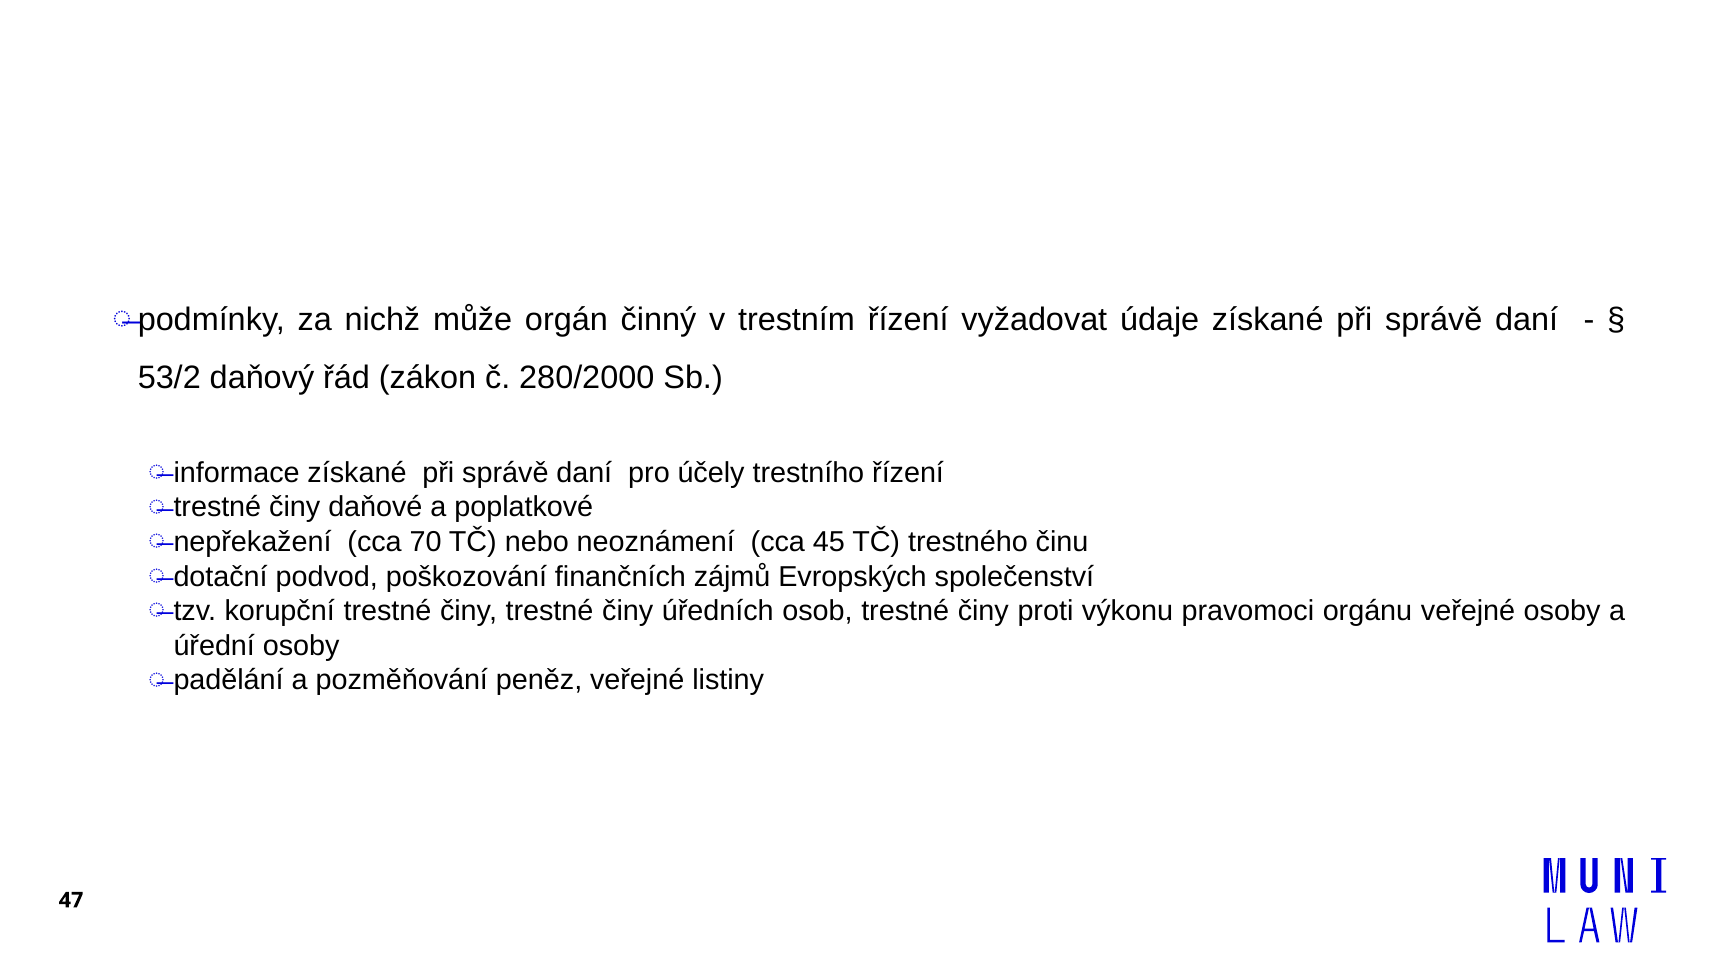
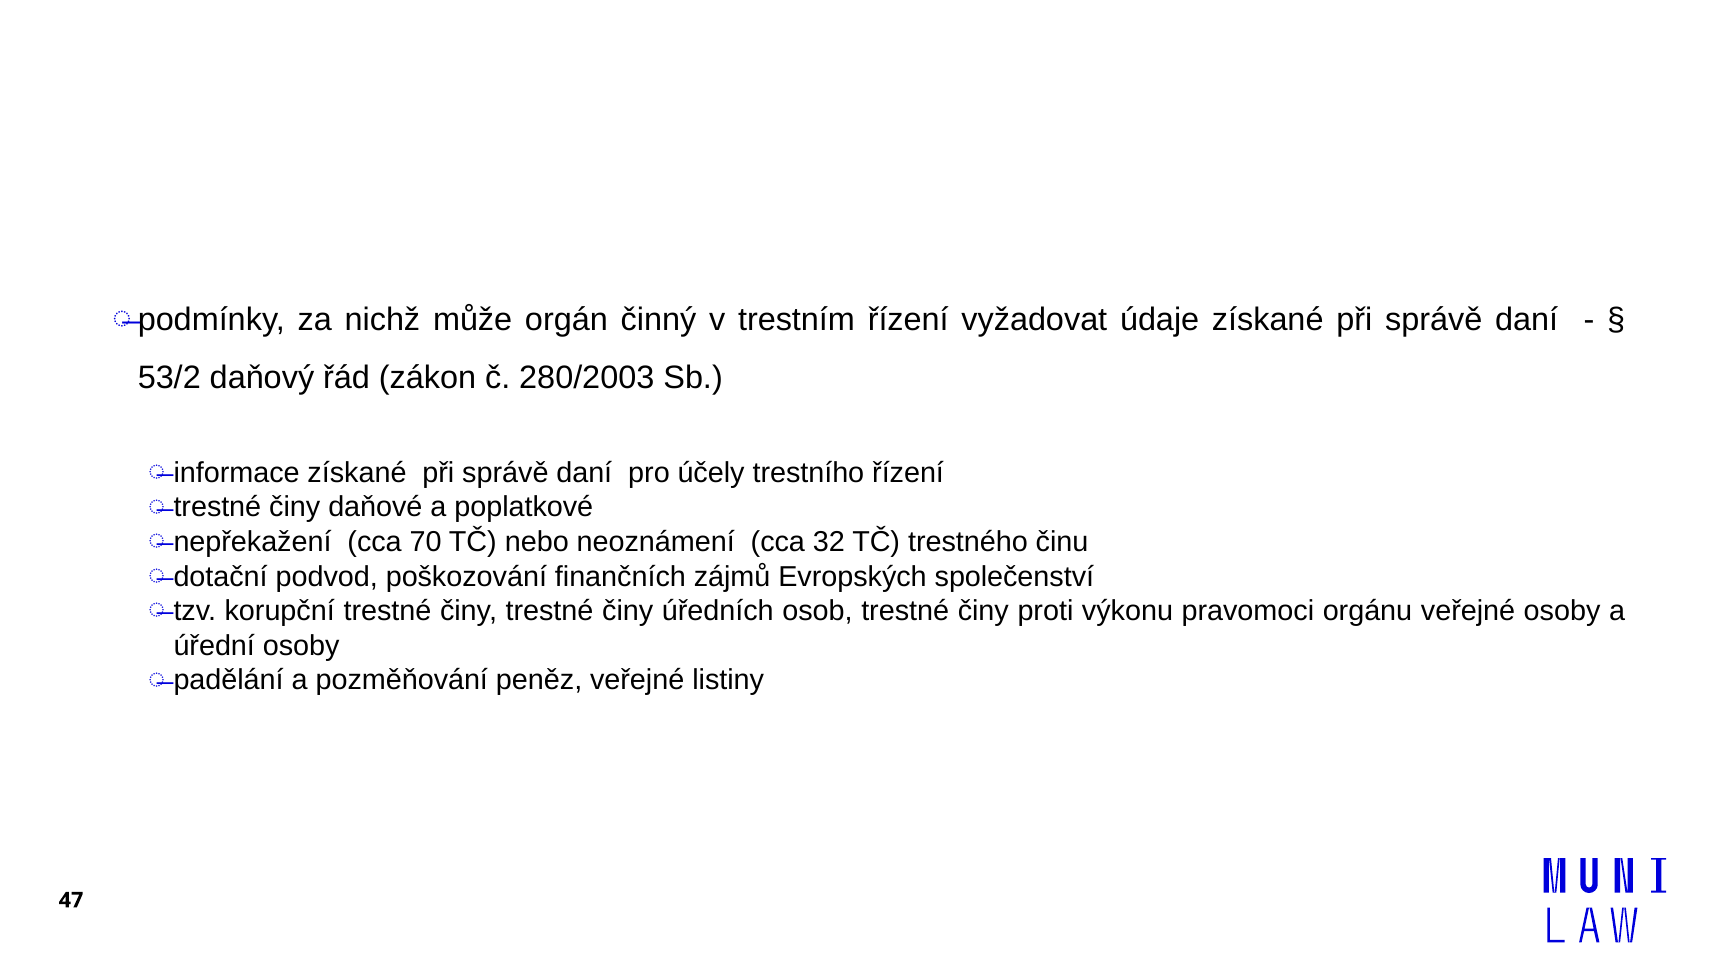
280/2000: 280/2000 -> 280/2003
45: 45 -> 32
